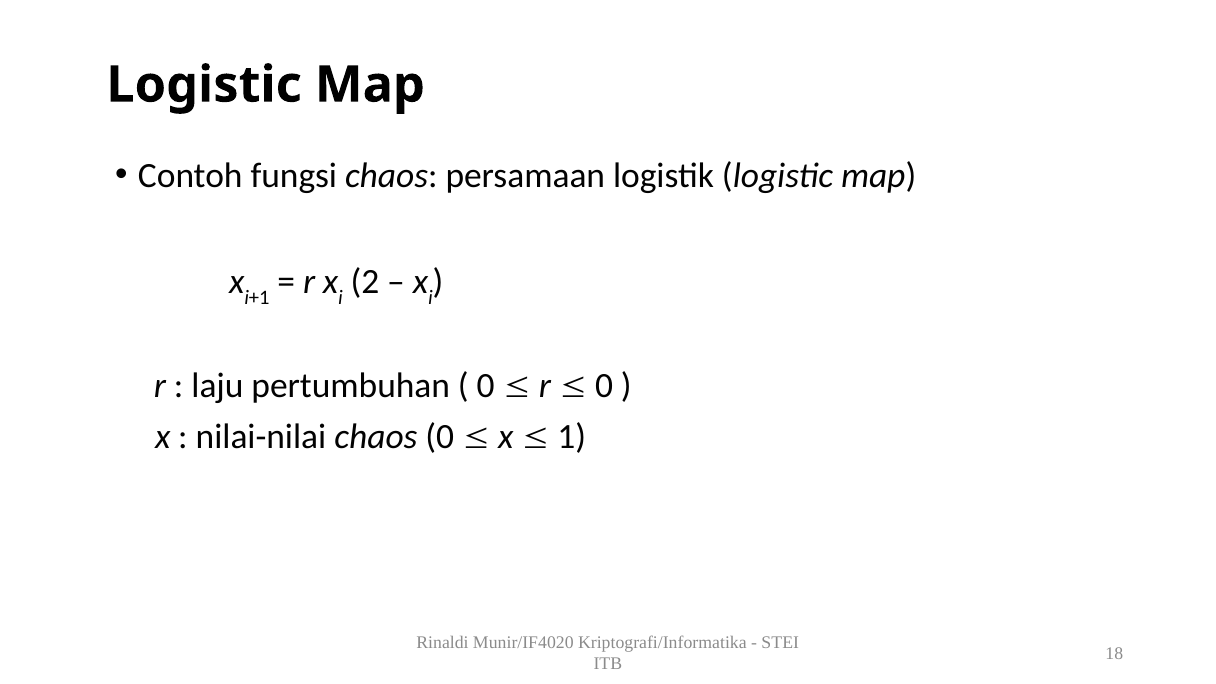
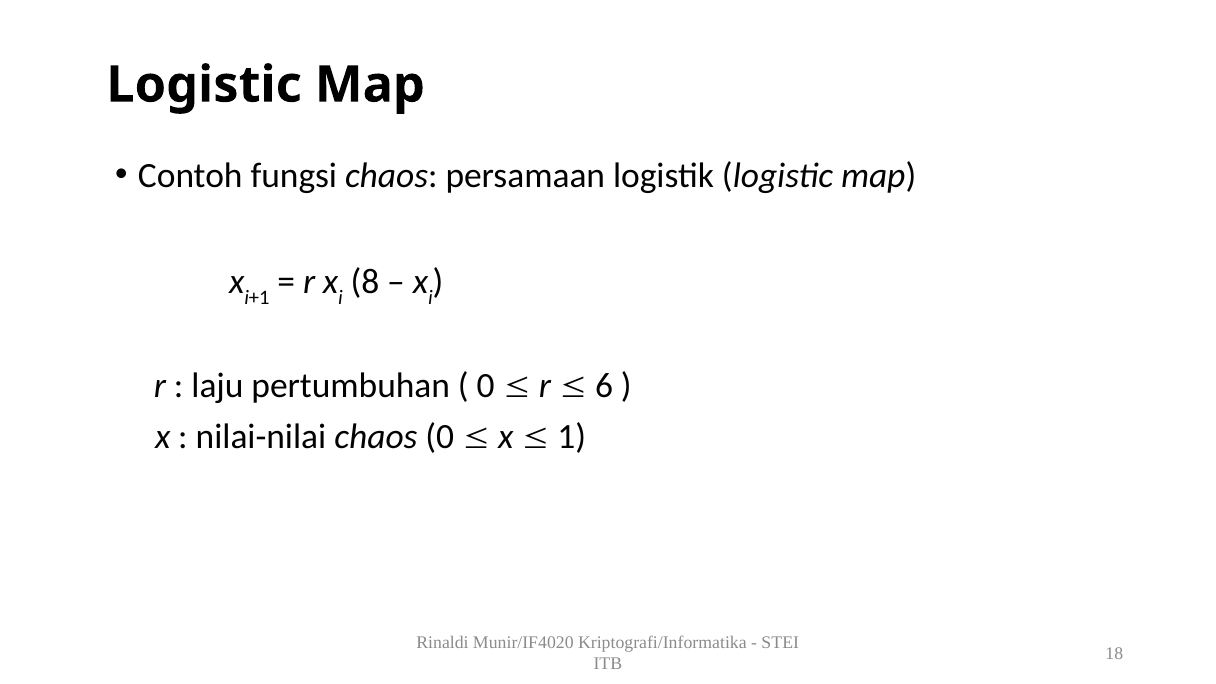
2: 2 -> 8
0 at (604, 386): 0 -> 6
